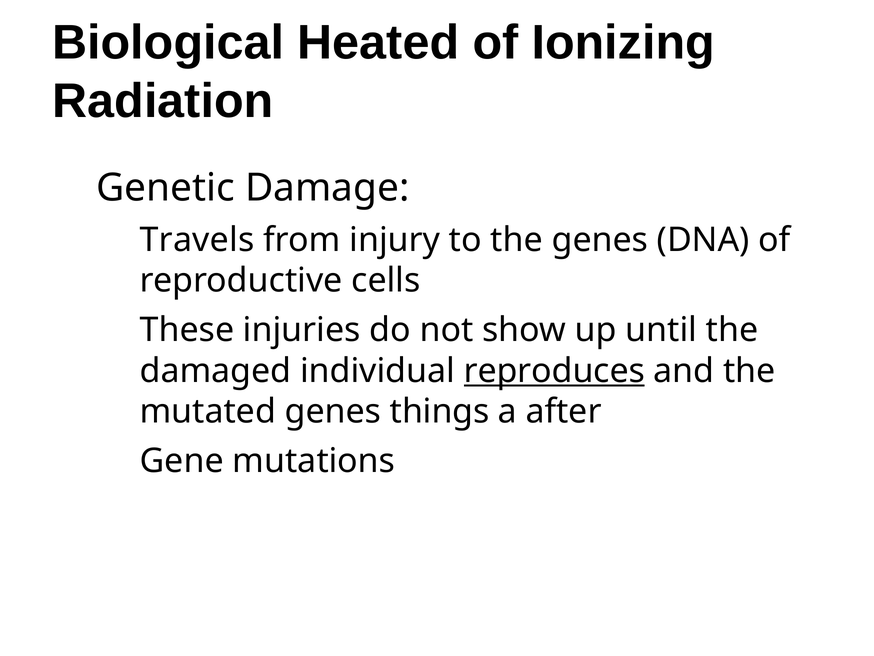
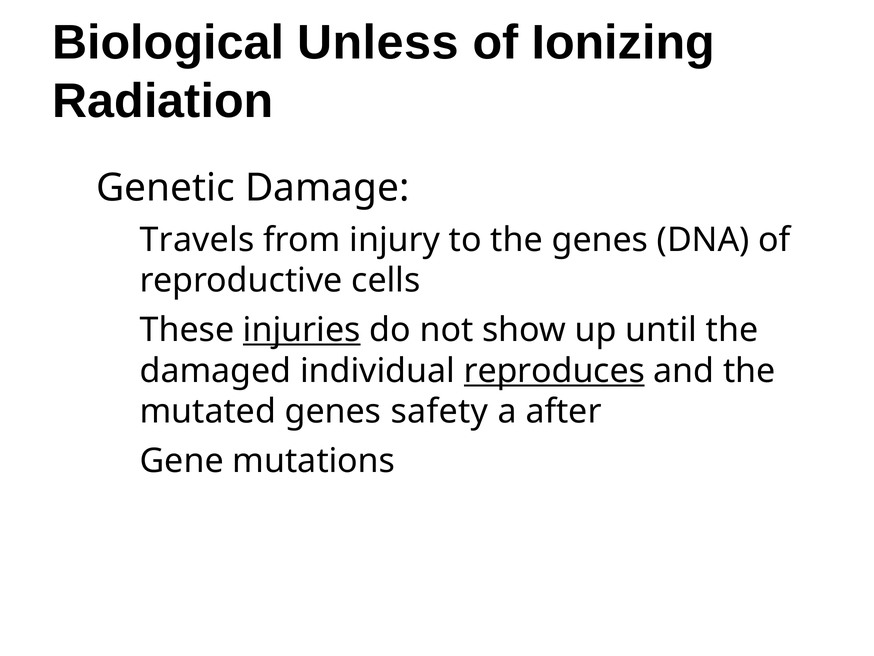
Heated: Heated -> Unless
injuries underline: none -> present
things: things -> safety
